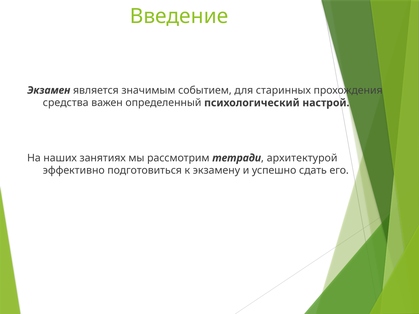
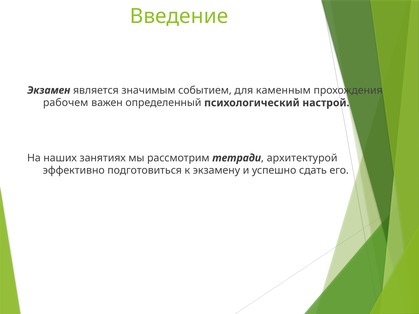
старинных: старинных -> каменным
средства: средства -> рабочем
